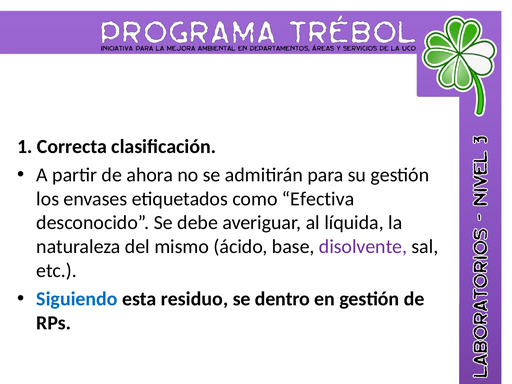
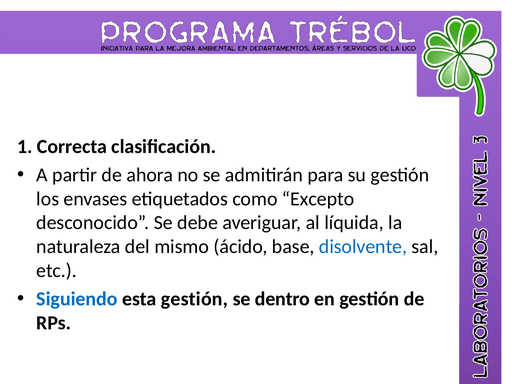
Efectiva: Efectiva -> Excepto
disolvente colour: purple -> blue
esta residuo: residuo -> gestión
